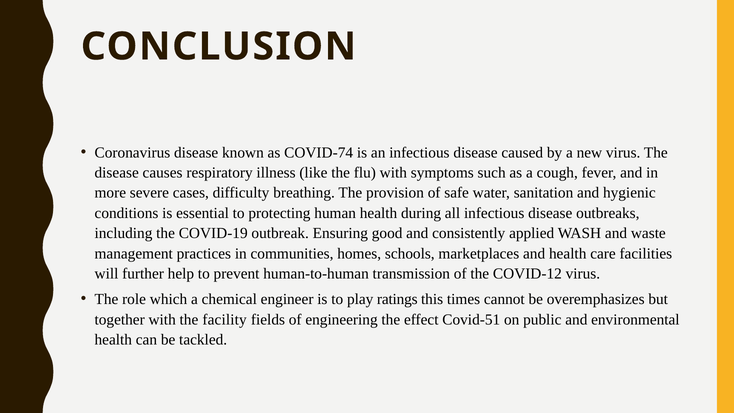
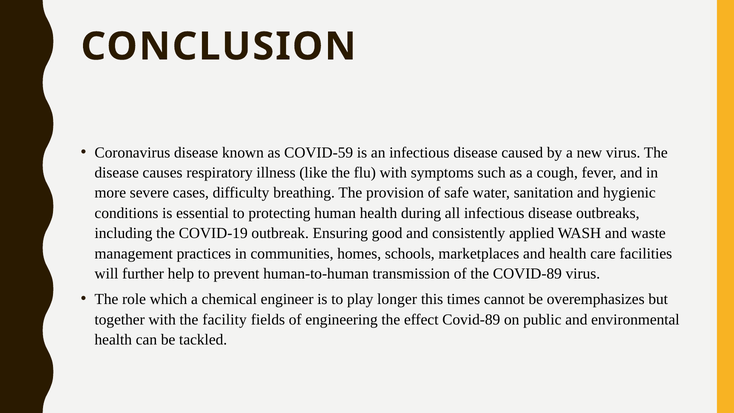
COVID-74: COVID-74 -> COVID-59
the COVID-12: COVID-12 -> COVID-89
ratings: ratings -> longer
effect Covid-51: Covid-51 -> Covid-89
